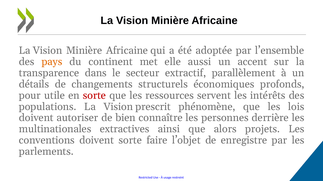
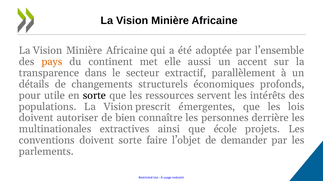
sorte at (94, 96) colour: red -> black
phénomène: phénomène -> émergentes
alors: alors -> école
enregistre: enregistre -> demander
